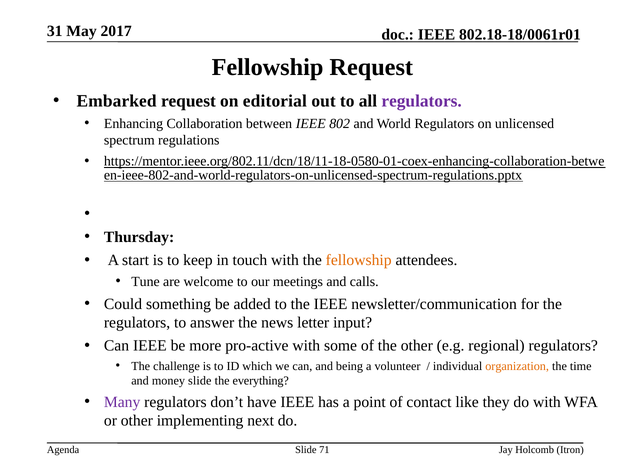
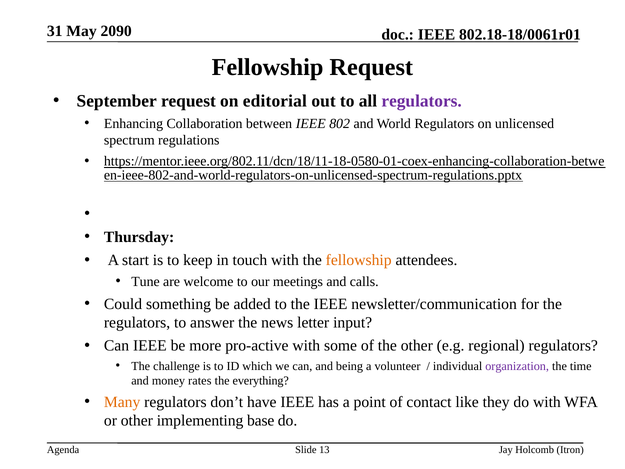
2017: 2017 -> 2090
Embarked: Embarked -> September
organization colour: orange -> purple
money slide: slide -> rates
Many colour: purple -> orange
next: next -> base
71: 71 -> 13
